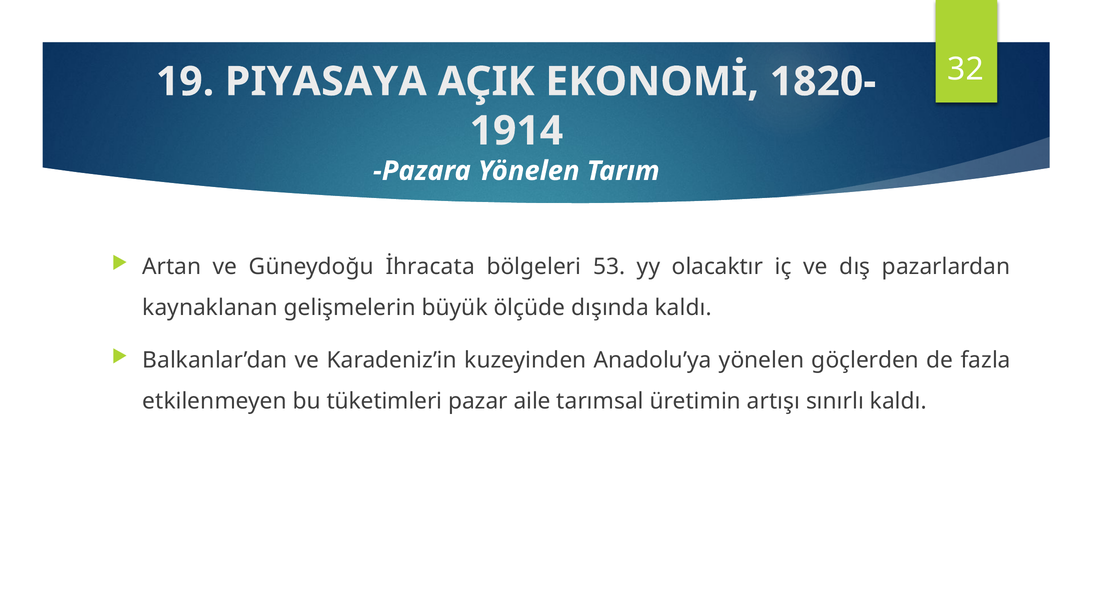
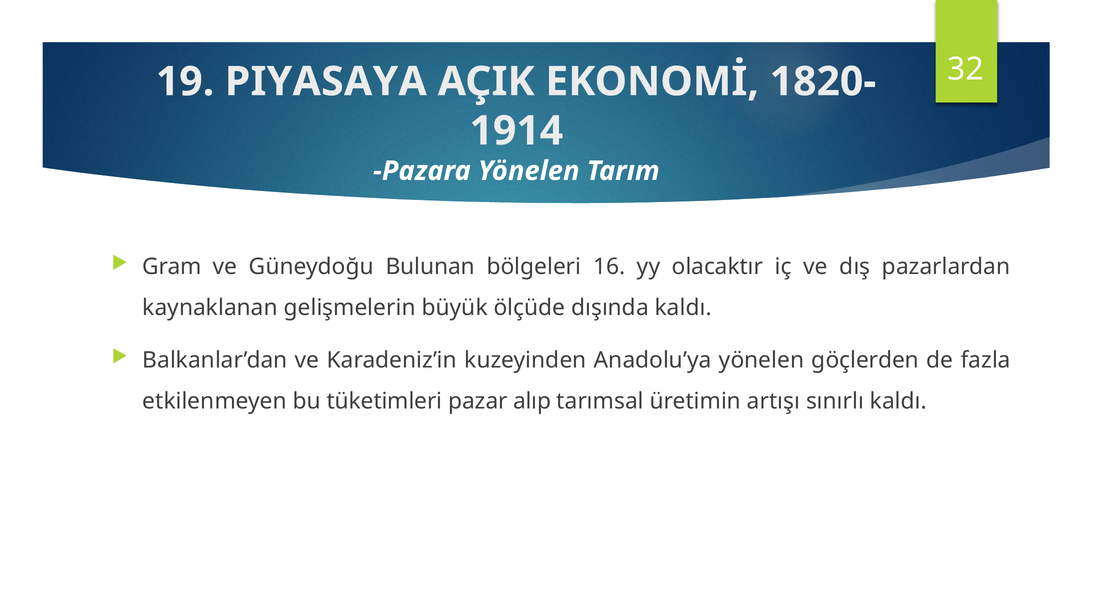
Artan: Artan -> Gram
İhracata: İhracata -> Bulunan
53: 53 -> 16
aile: aile -> alıp
